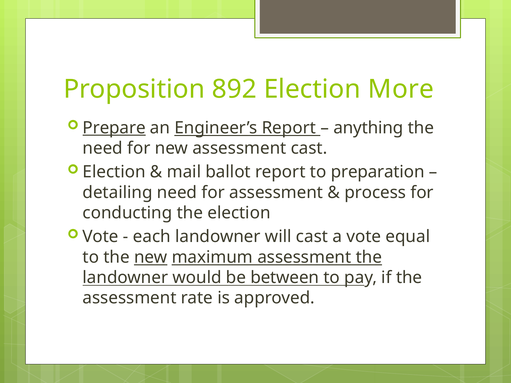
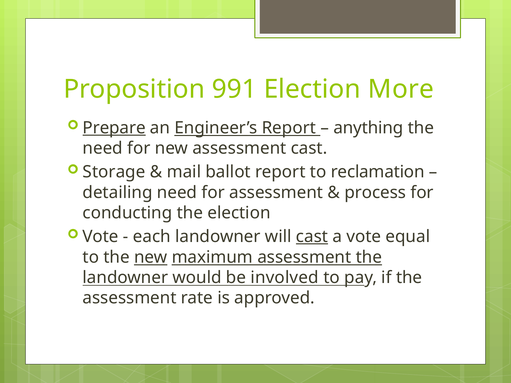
892: 892 -> 991
Election at (114, 172): Election -> Storage
preparation: preparation -> reclamation
cast at (312, 237) underline: none -> present
between: between -> involved
